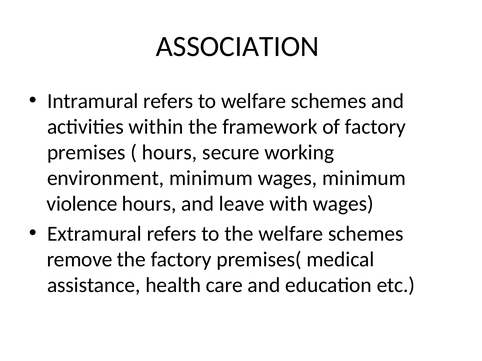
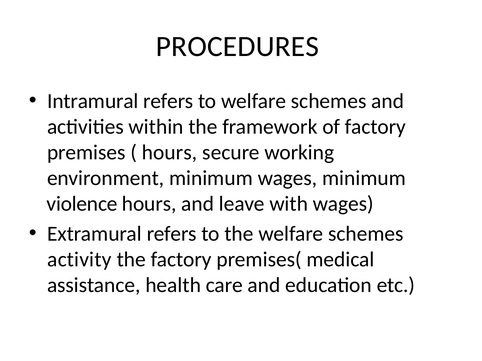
ASSOCIATION: ASSOCIATION -> PROCEDURES
remove: remove -> activity
